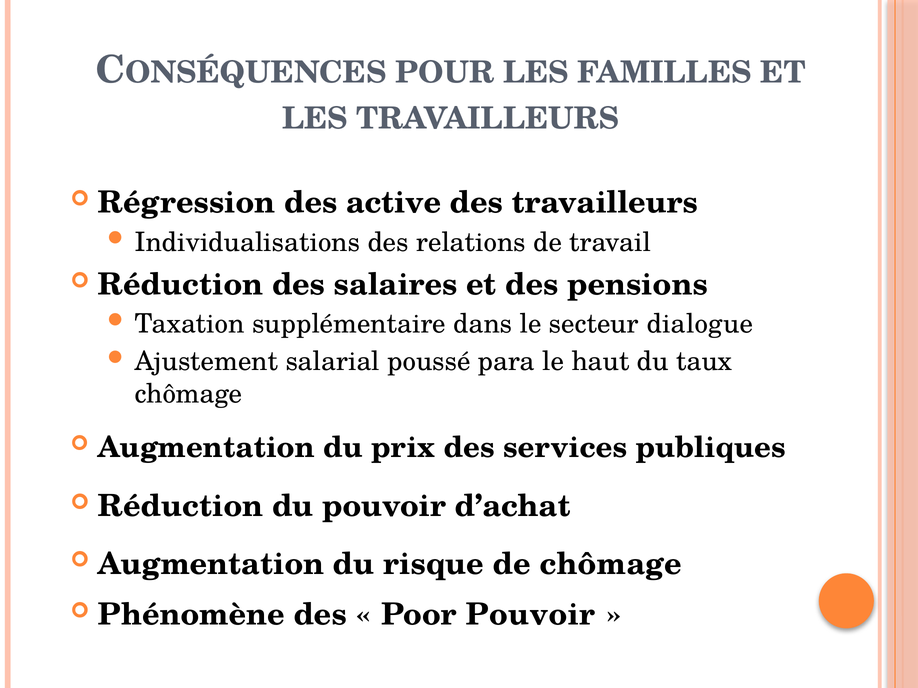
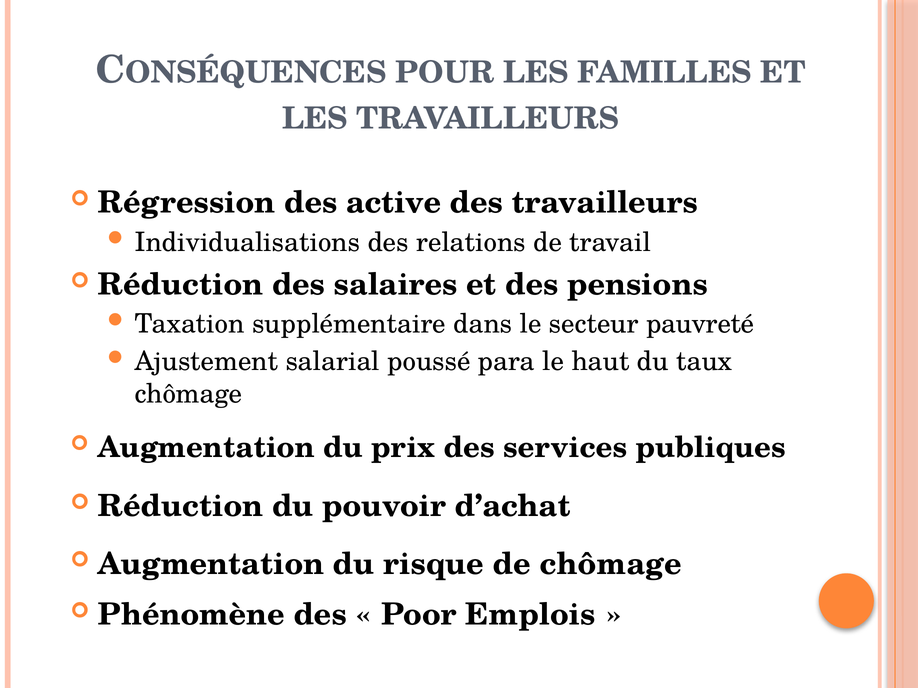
dialogue: dialogue -> pauvreté
Poor Pouvoir: Pouvoir -> Emplois
